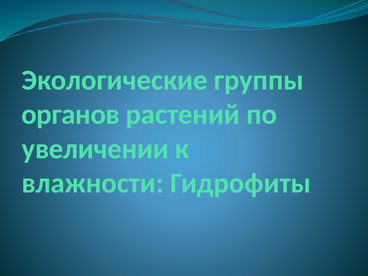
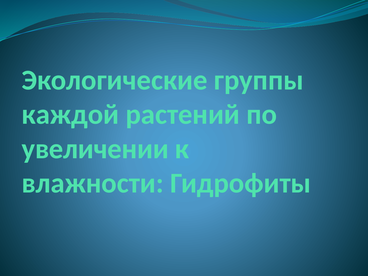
органов: органов -> каждой
